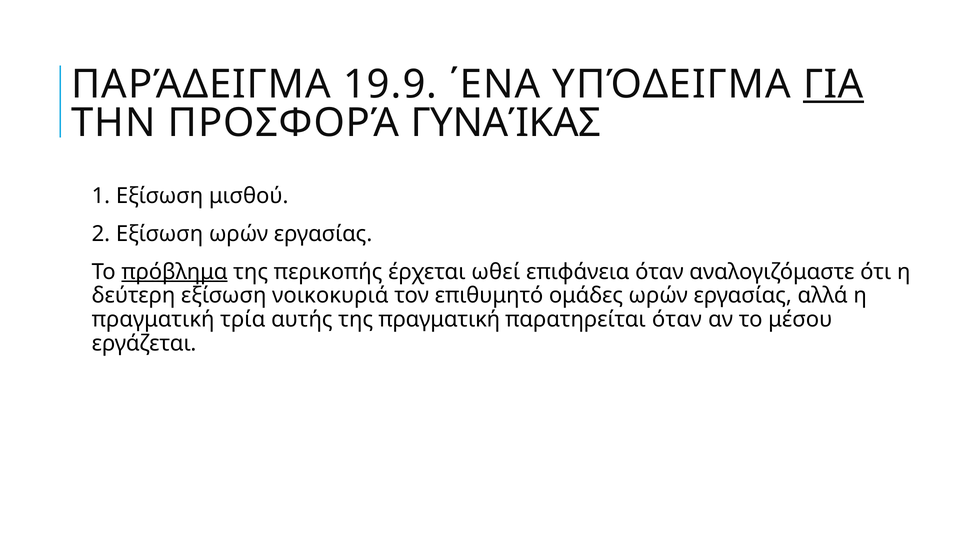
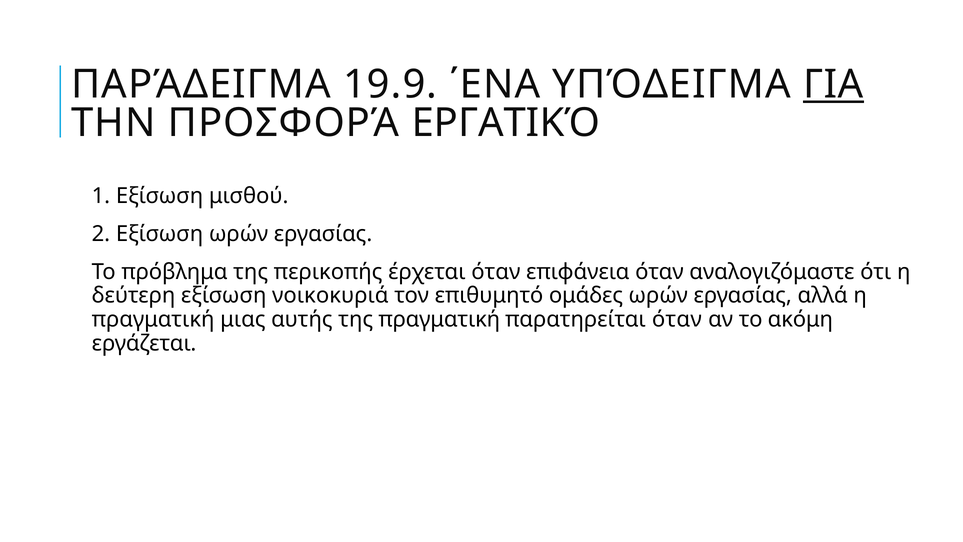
ΓΥΝΑΊΚΑΣ: ΓΥΝΑΊΚΑΣ -> ΕΡΓΑΤΙΚΌ
πρόβλημα underline: present -> none
έρχεται ωθεί: ωθεί -> όταν
τρία: τρία -> μιας
μέσου: μέσου -> ακόμη
